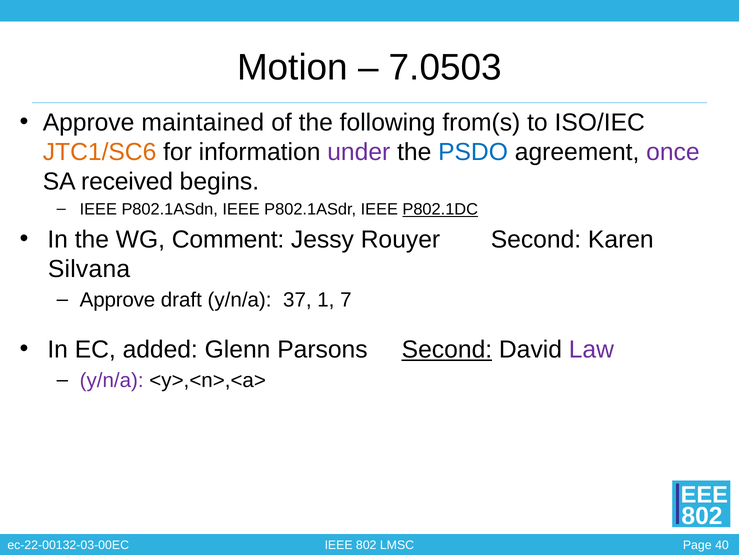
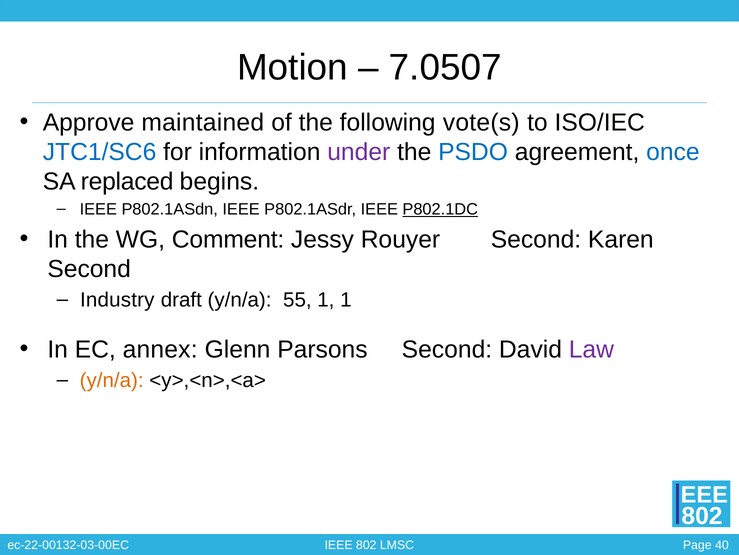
7.0503: 7.0503 -> 7.0507
from(s: from(s -> vote(s
JTC1/SC6 colour: orange -> blue
once colour: purple -> blue
received: received -> replaced
Silvana at (89, 269): Silvana -> Second
Approve at (117, 300): Approve -> Industry
37: 37 -> 55
1 7: 7 -> 1
added: added -> annex
Second at (447, 349) underline: present -> none
y/n/a at (112, 380) colour: purple -> orange
